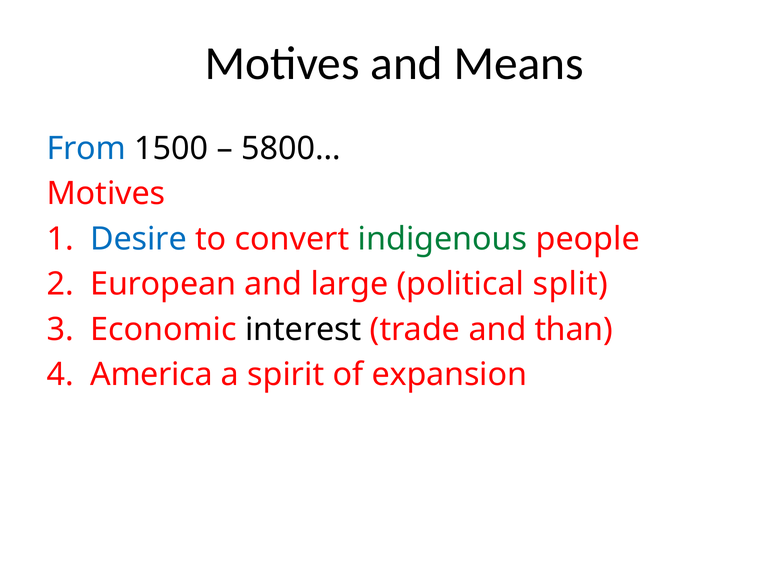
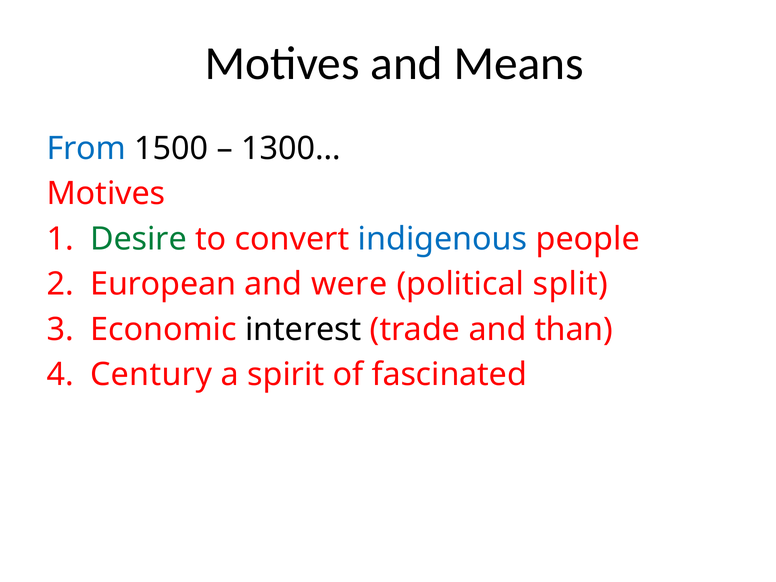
5800…: 5800… -> 1300…
Desire colour: blue -> green
indigenous colour: green -> blue
large: large -> were
America: America -> Century
expansion: expansion -> fascinated
